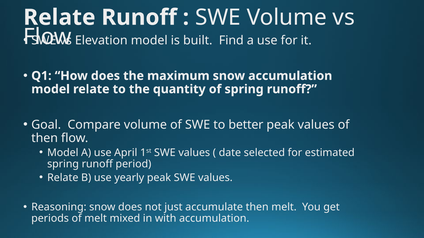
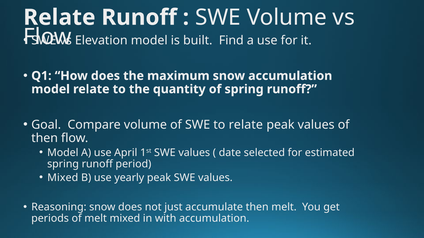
to better: better -> relate
Relate at (63, 178): Relate -> Mixed
